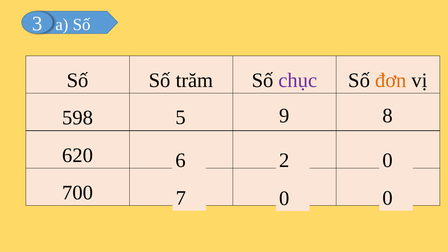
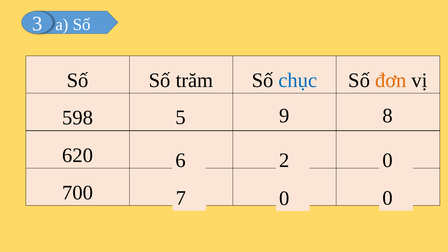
chục colour: purple -> blue
